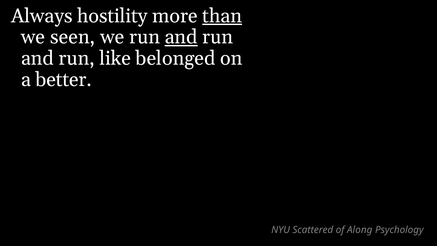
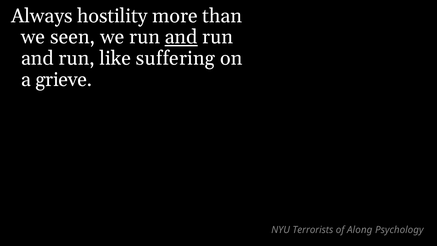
than underline: present -> none
belonged: belonged -> suffering
better: better -> grieve
Scattered: Scattered -> Terrorists
